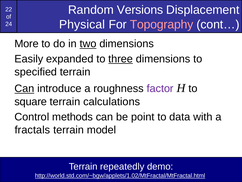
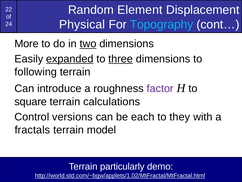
Versions: Versions -> Element
Topography colour: pink -> light blue
expanded underline: none -> present
specified: specified -> following
Can at (24, 88) underline: present -> none
methods: methods -> versions
point: point -> each
data: data -> they
repeatedly: repeatedly -> particularly
